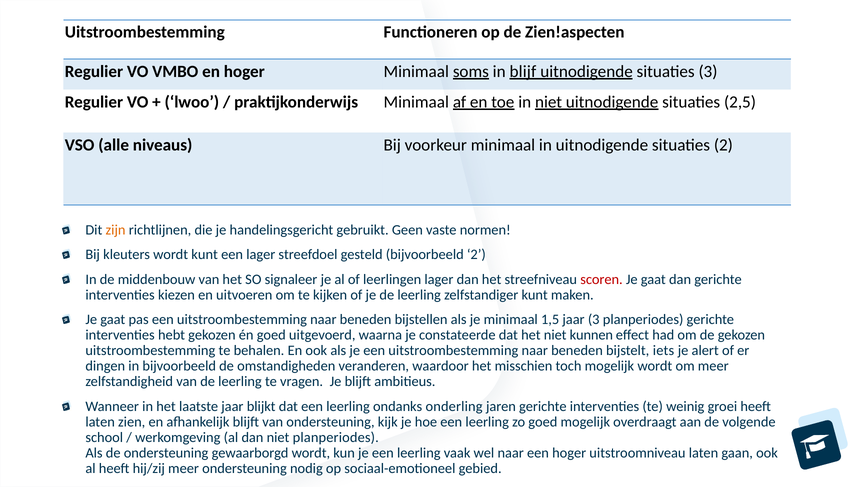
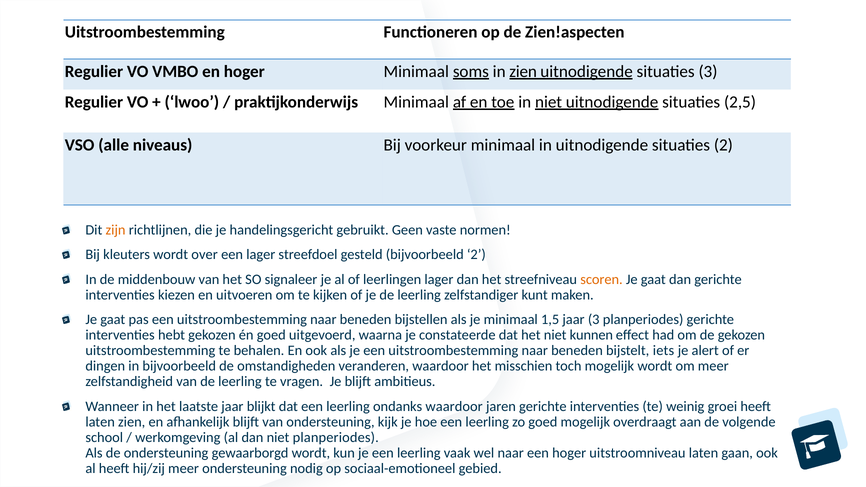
in blijf: blijf -> zien
wordt kunt: kunt -> over
scoren colour: red -> orange
ondanks onderling: onderling -> waardoor
